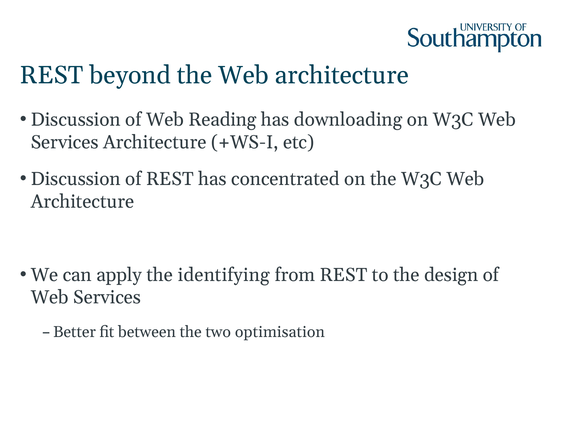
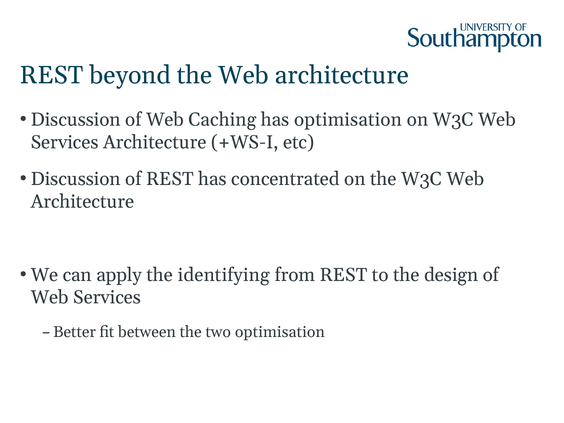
Reading: Reading -> Caching
has downloading: downloading -> optimisation
